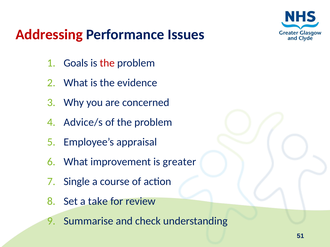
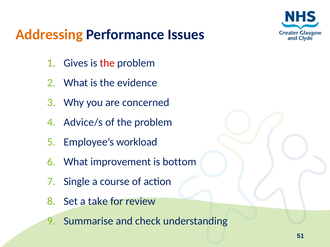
Addressing colour: red -> orange
Goals: Goals -> Gives
appraisal: appraisal -> workload
greater: greater -> bottom
